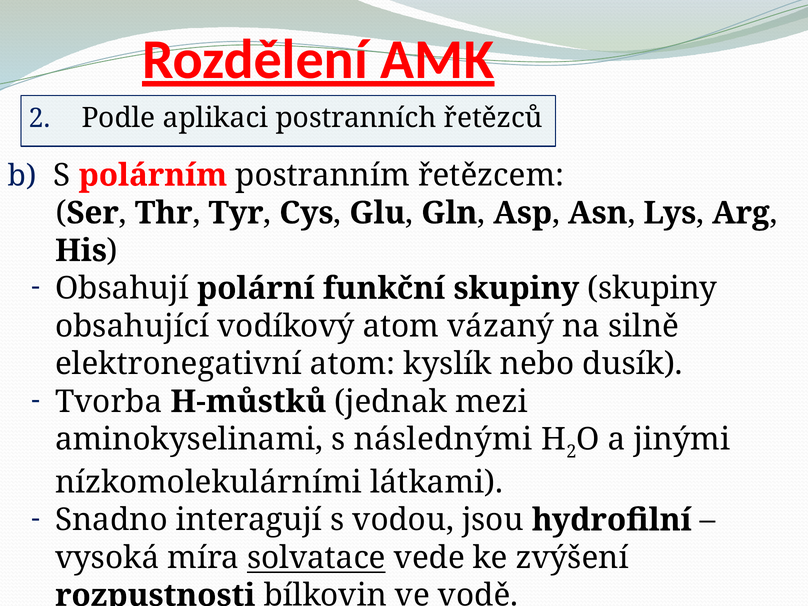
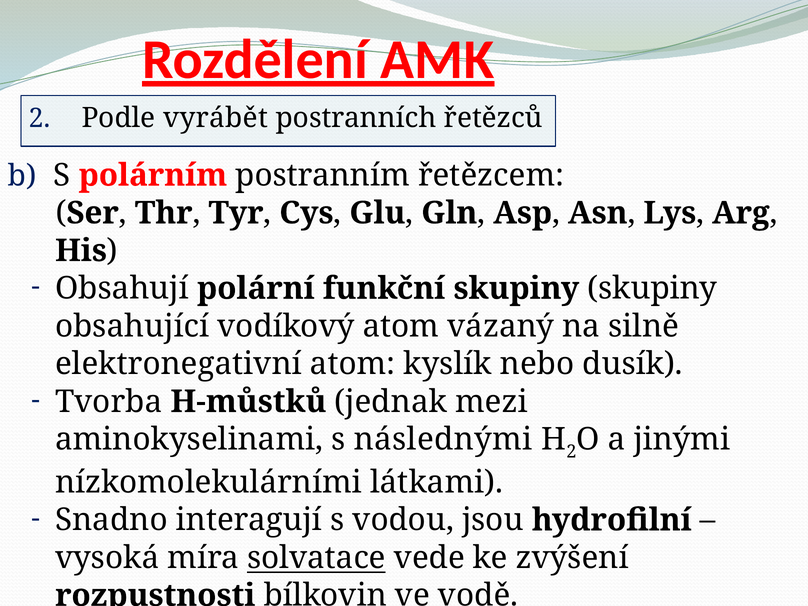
aplikaci: aplikaci -> vyrábět
